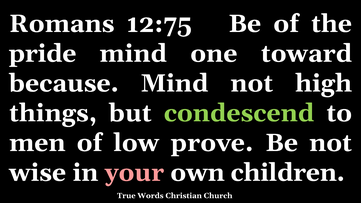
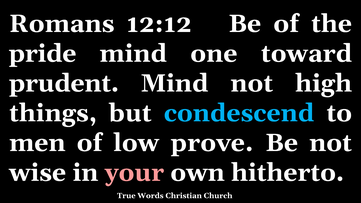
12:75: 12:75 -> 12:12
because: because -> prudent
condescend colour: light green -> light blue
children: children -> hitherto
